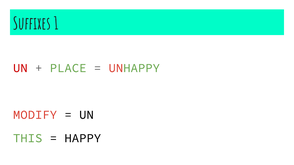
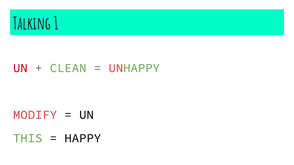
Suffixes: Suffixes -> Talking
PLACE: PLACE -> CLEAN
